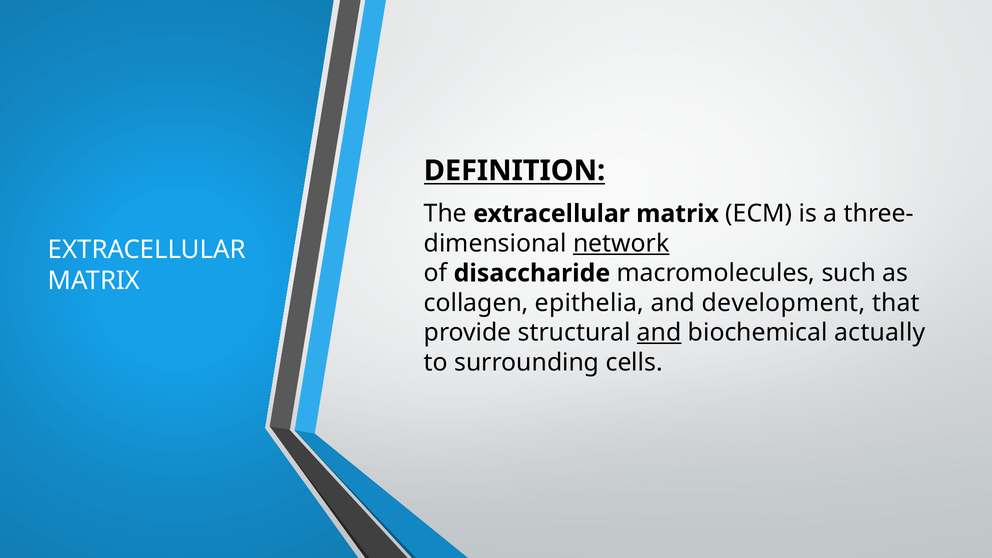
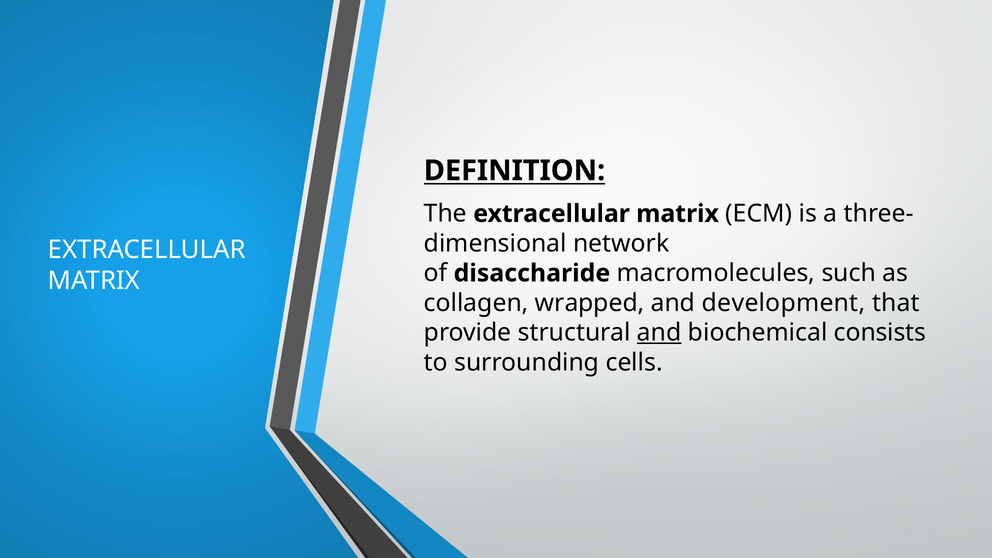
network underline: present -> none
epithelia: epithelia -> wrapped
actually: actually -> consists
